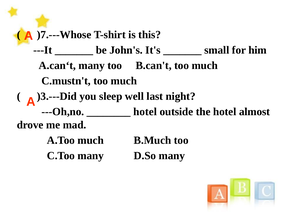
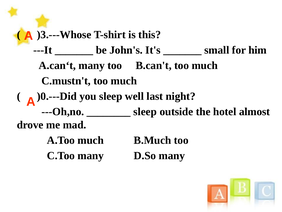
)7.---Whose: )7.---Whose -> )3.---Whose
)3.---Did: )3.---Did -> )0.---Did
hotel at (145, 111): hotel -> sleep
